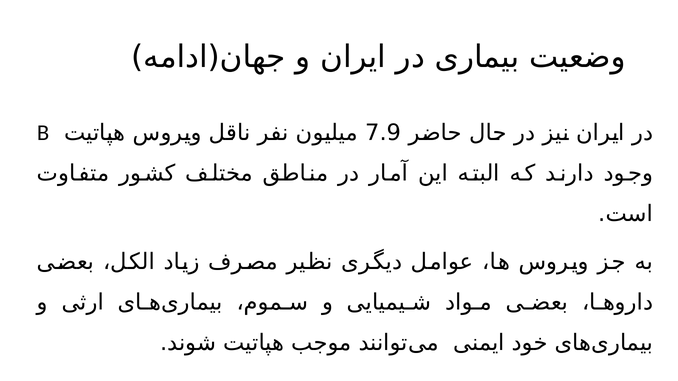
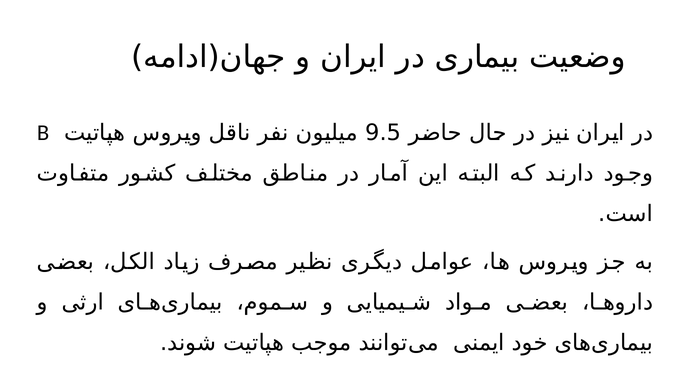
7.9: 7.9 -> 9.5
